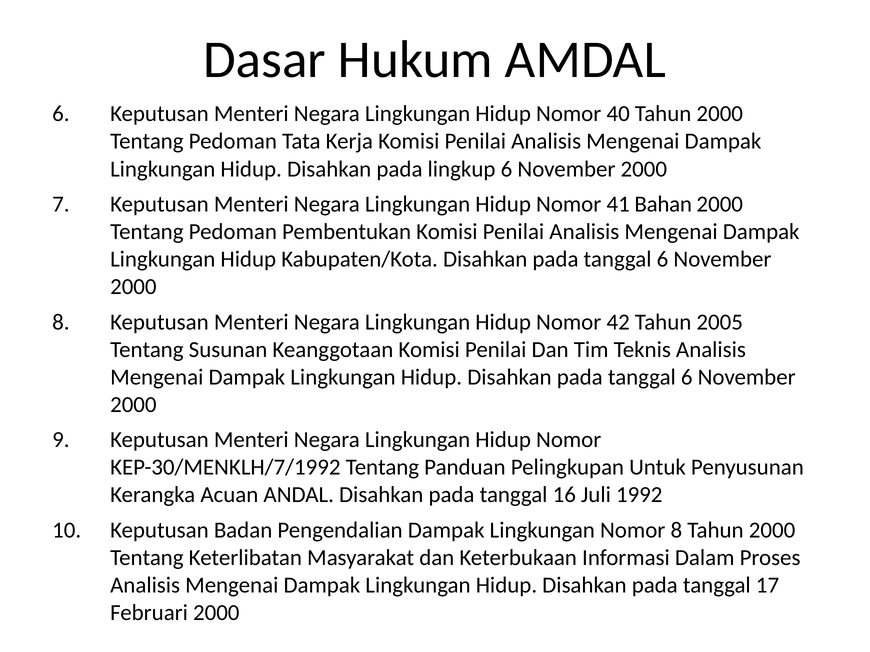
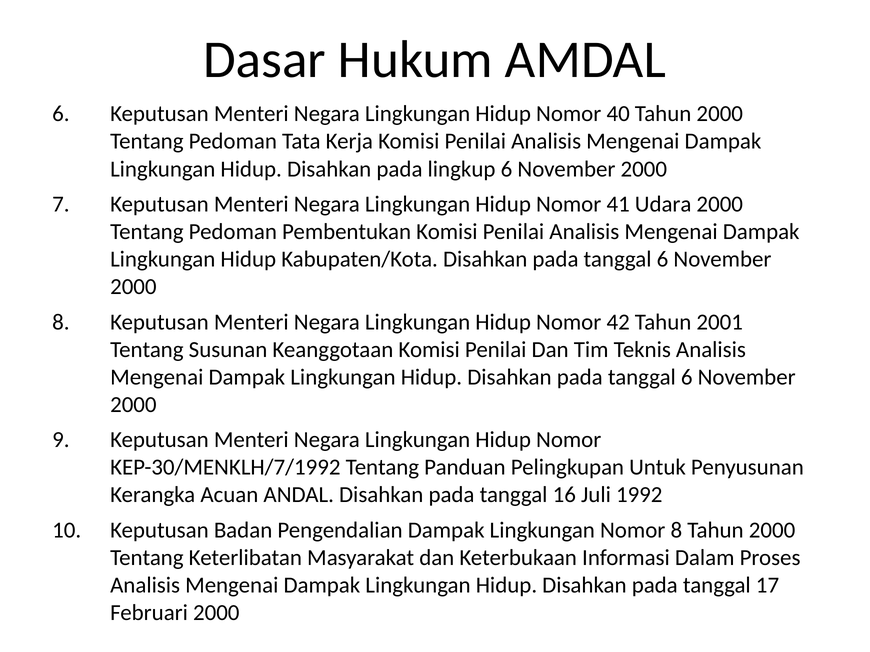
Bahan: Bahan -> Udara
2005: 2005 -> 2001
